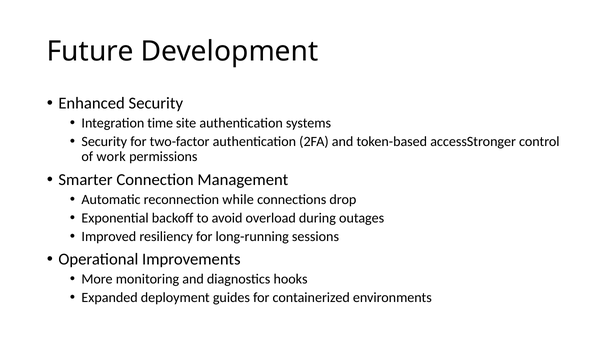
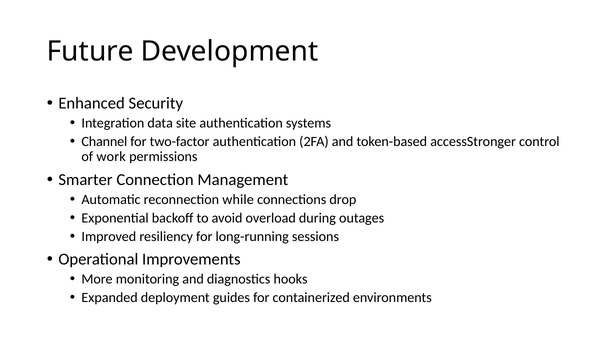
time: time -> data
Security at (104, 141): Security -> Channel
